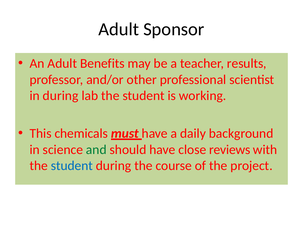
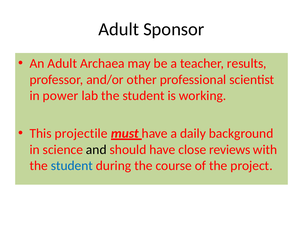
Benefits: Benefits -> Archaea
in during: during -> power
chemicals: chemicals -> projectile
and colour: green -> black
